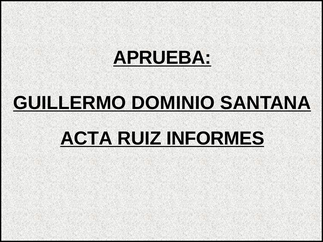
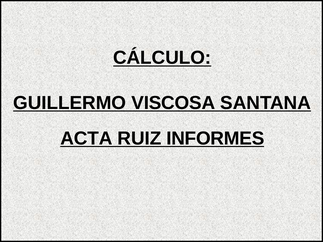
APRUEBA: APRUEBA -> CÁLCULO
DOMINIO: DOMINIO -> VISCOSA
